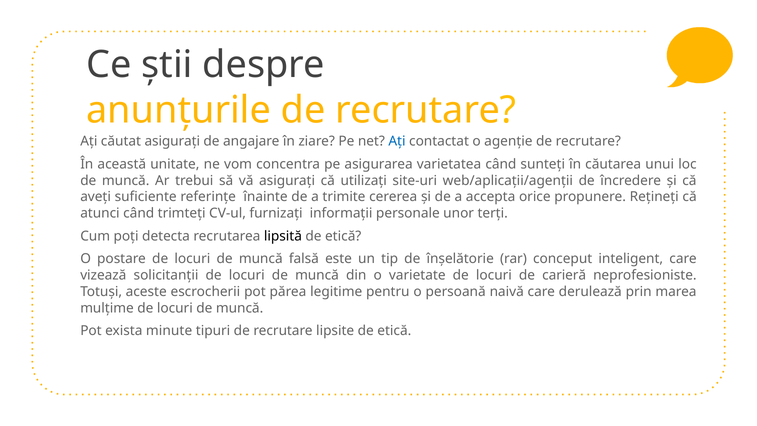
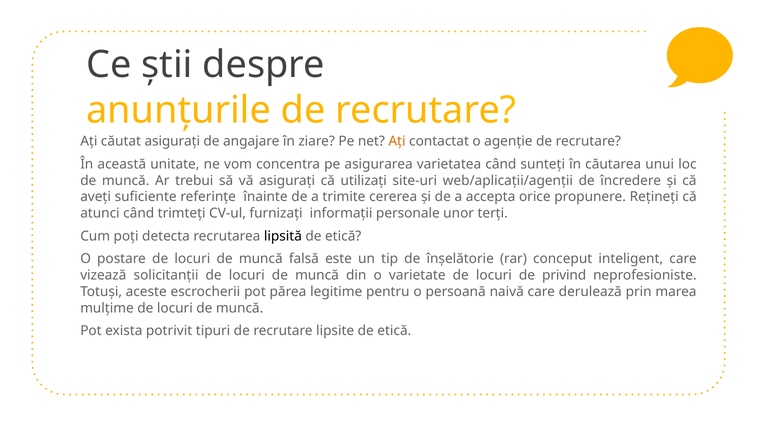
Ați at (397, 141) colour: blue -> orange
carieră: carieră -> privind
minute: minute -> potrivit
